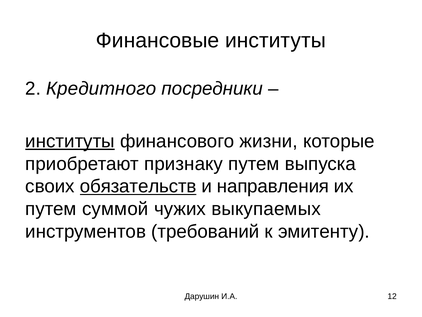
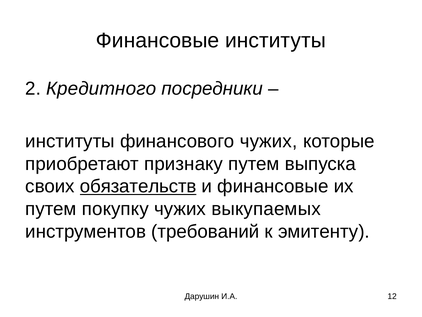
институты at (70, 141) underline: present -> none
финансового жизни: жизни -> чужих
и направления: направления -> финансовые
суммой: суммой -> покупку
